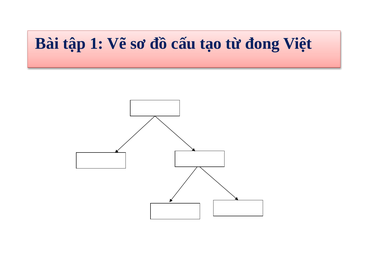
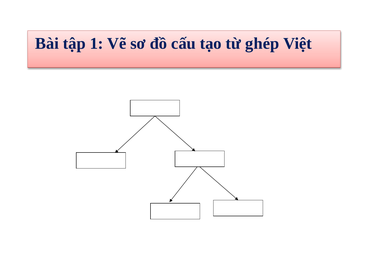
đong: đong -> ghép
